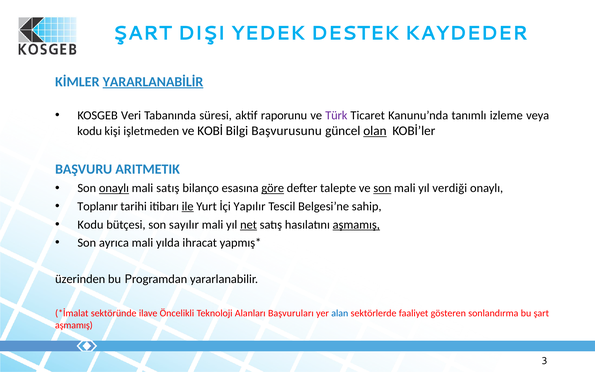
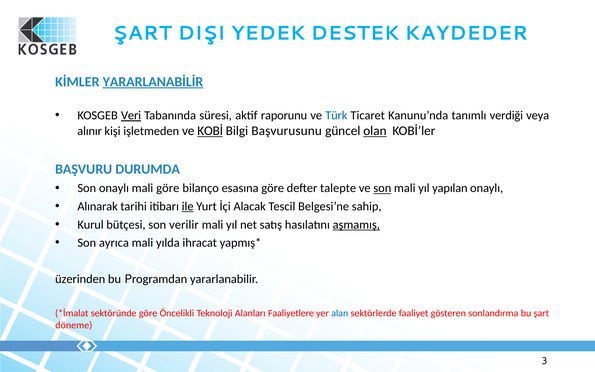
Veri underline: none -> present
Türk colour: purple -> blue
izleme: izleme -> verdiği
kodu at (90, 131): kodu -> alınır
KOBİ underline: none -> present
ARITMETIK: ARITMETIK -> DURUMDA
onaylı at (114, 188) underline: present -> none
mali satış: satış -> göre
göre at (273, 188) underline: present -> none
verdiği: verdiği -> yapılan
Toplanır: Toplanır -> Alınarak
Yapılır: Yapılır -> Alacak
Kodu at (90, 225): Kodu -> Kurul
sayılır: sayılır -> verilir
net underline: present -> none
sektöründe ilave: ilave -> göre
Başvuruları: Başvuruları -> Faaliyetlere
aşmamış at (74, 325): aşmamış -> döneme
